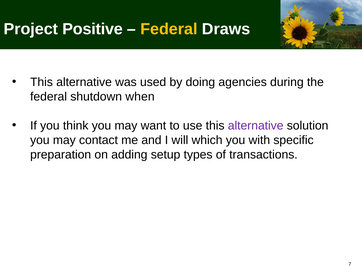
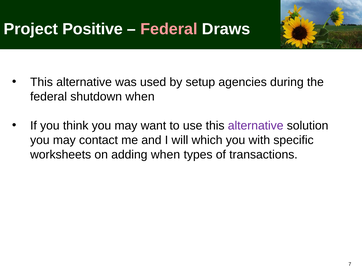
Federal at (169, 29) colour: yellow -> pink
doing: doing -> setup
preparation: preparation -> worksheets
adding setup: setup -> when
